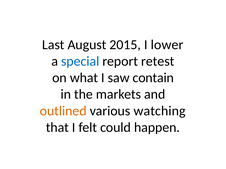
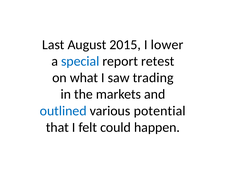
contain: contain -> trading
outlined colour: orange -> blue
watching: watching -> potential
